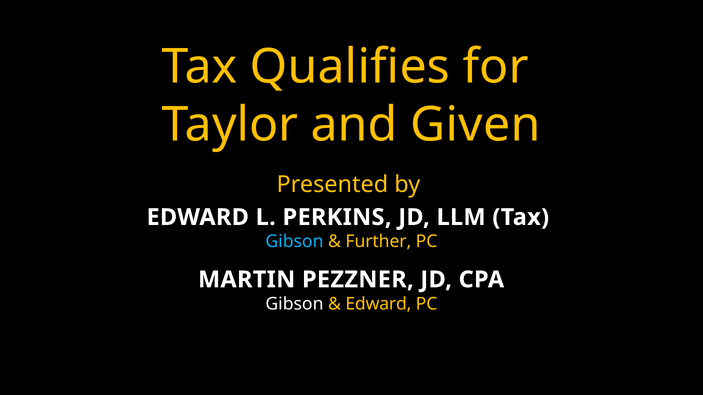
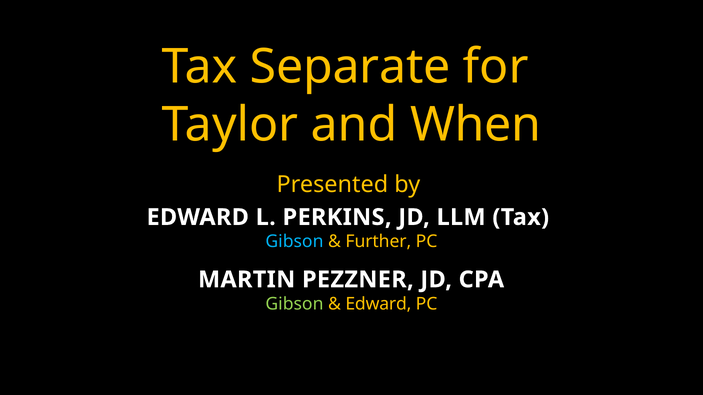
Qualifies: Qualifies -> Separate
Given: Given -> When
Gibson at (294, 304) colour: white -> light green
